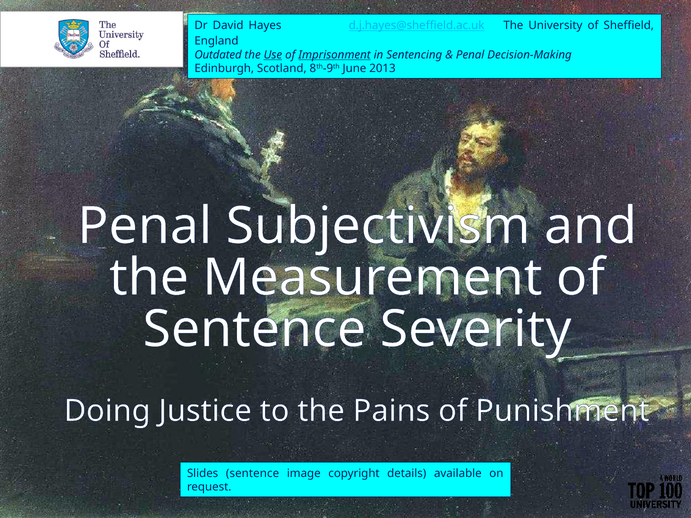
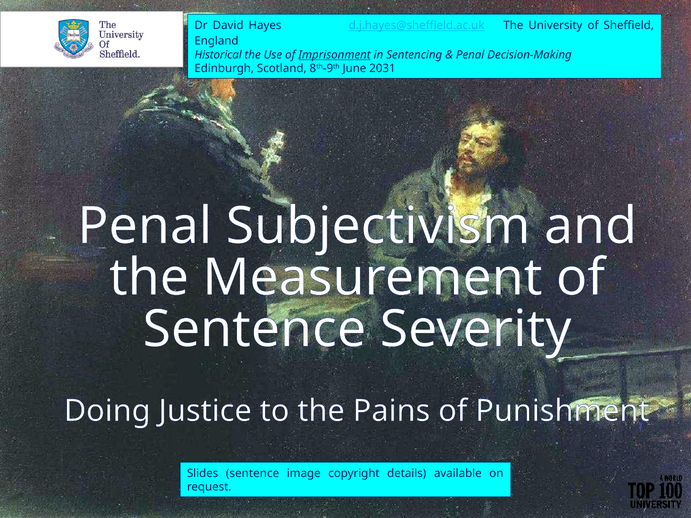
Outdated: Outdated -> Historical
Use underline: present -> none
2013: 2013 -> 2031
